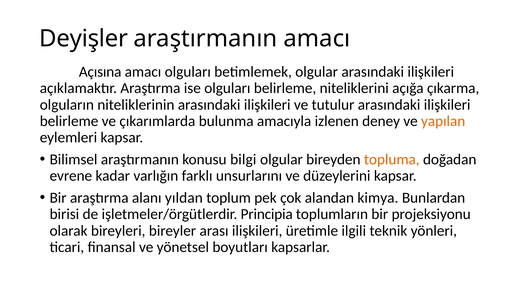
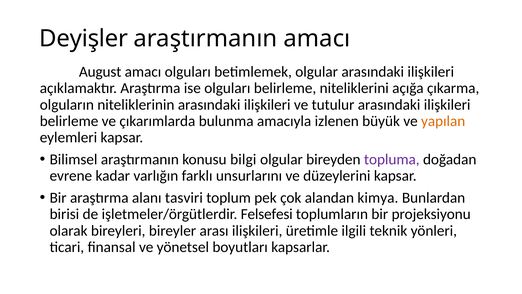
Açısına: Açısına -> August
deney: deney -> büyük
topluma colour: orange -> purple
yıldan: yıldan -> tasviri
Principia: Principia -> Felsefesi
